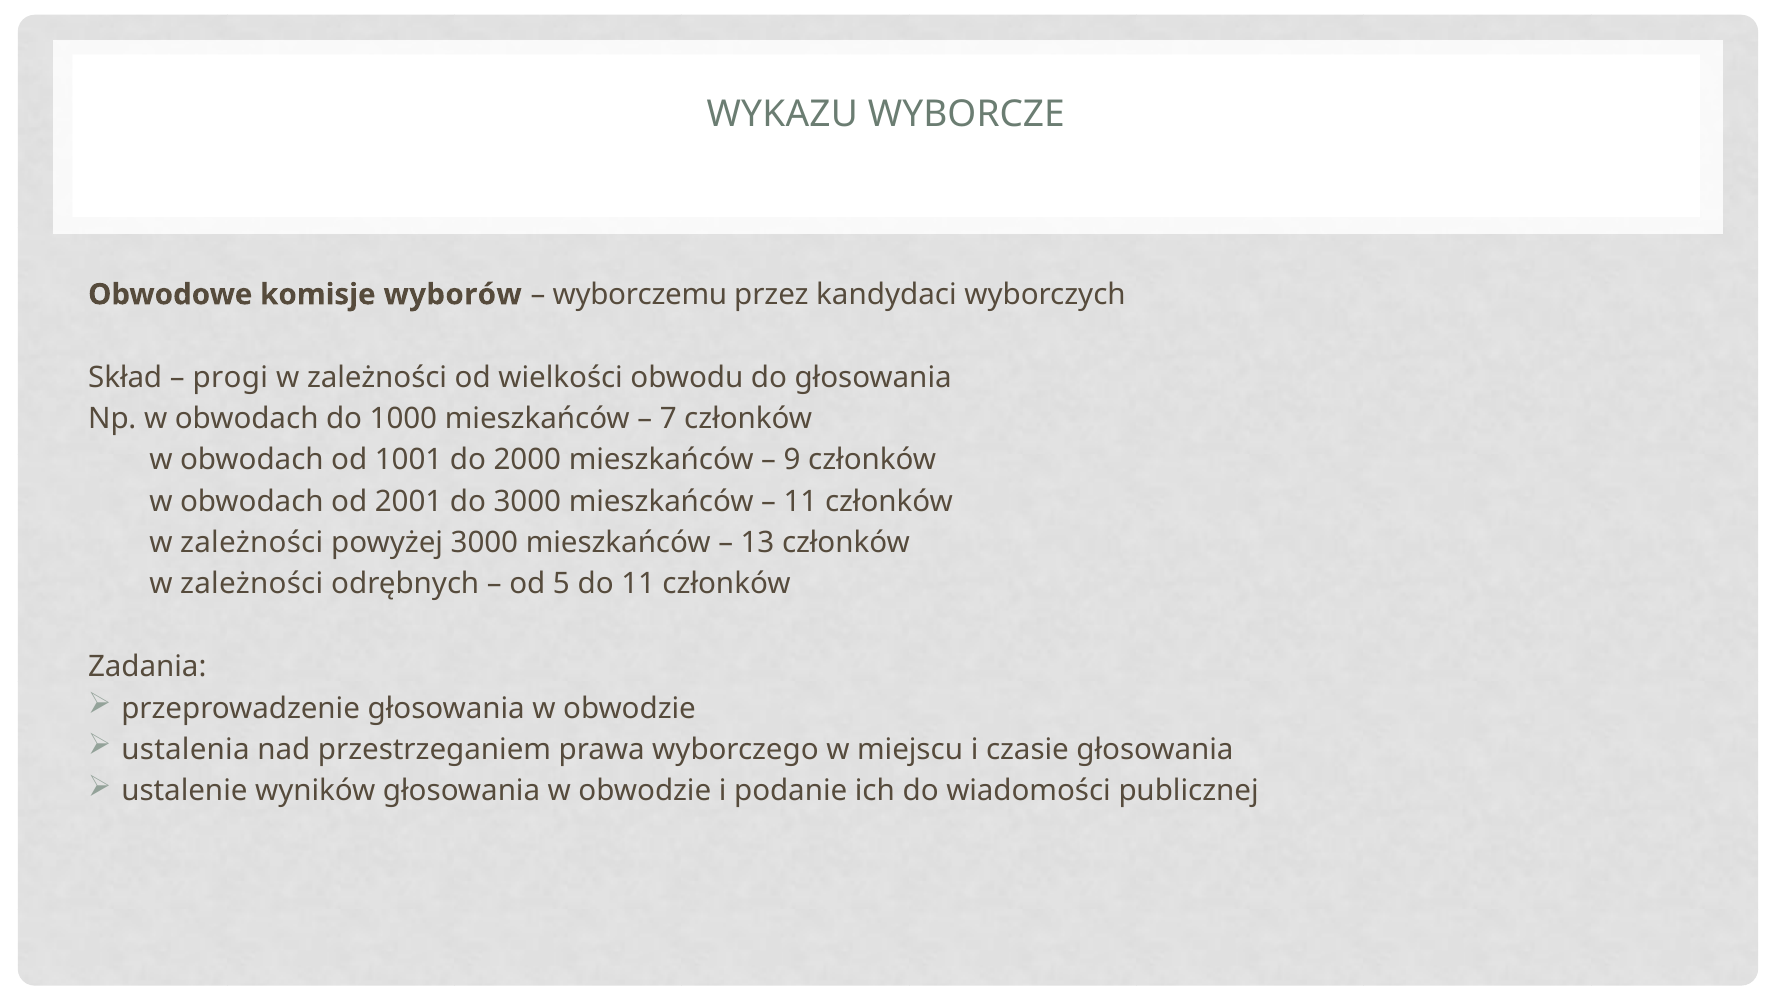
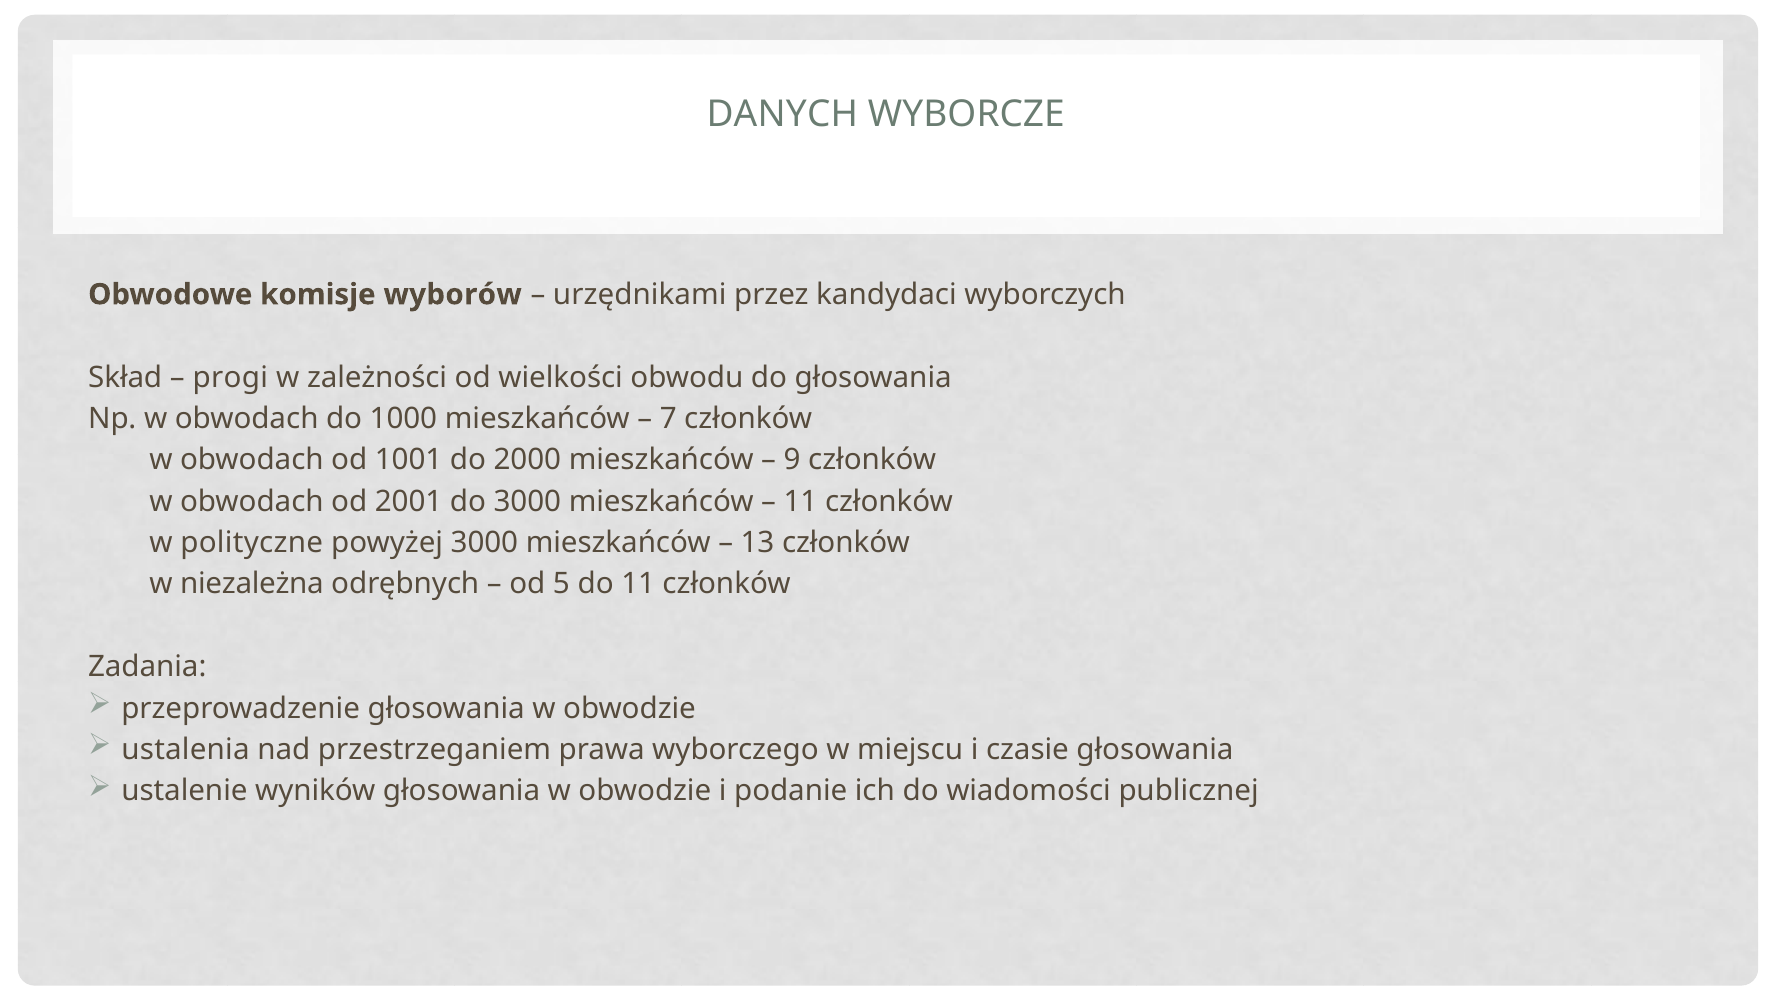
WYKAZU: WYKAZU -> DANYCH
wyborczemu: wyborczemu -> urzędnikami
zależności at (252, 543): zależności -> polityczne
zależności at (252, 584): zależności -> niezależna
